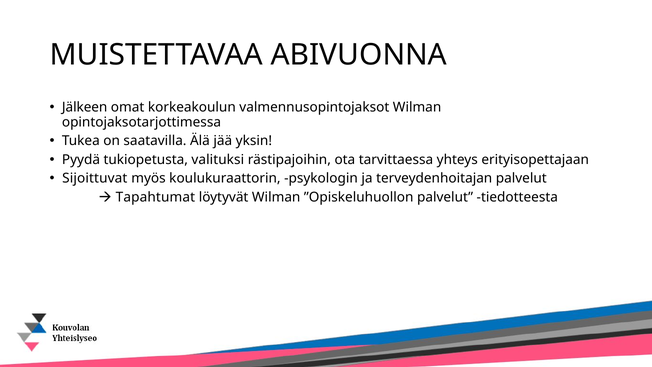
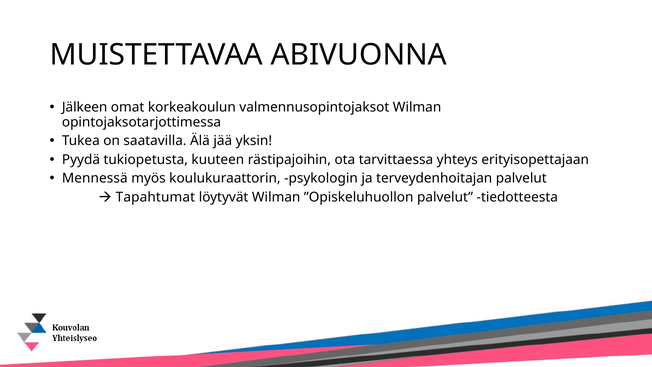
valituksi: valituksi -> kuuteen
Sijoittuvat: Sijoittuvat -> Mennessä
